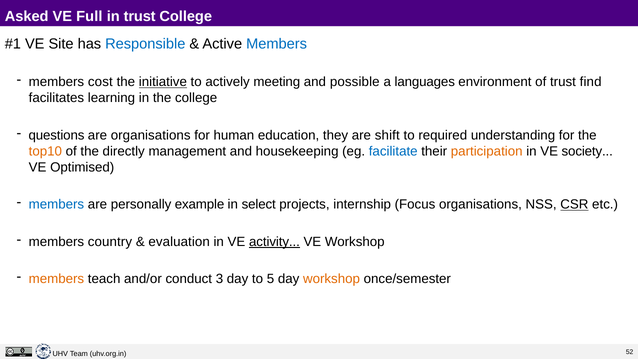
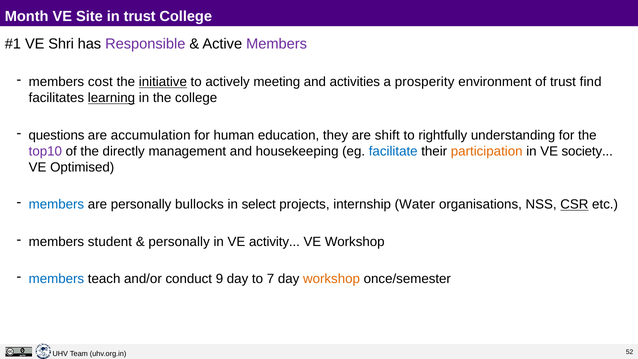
Asked: Asked -> Month
Full: Full -> Site
Site: Site -> Shri
Responsible colour: blue -> purple
Members at (277, 44) colour: blue -> purple
possible: possible -> activities
languages: languages -> prosperity
learning underline: none -> present
are organisations: organisations -> accumulation
required: required -> rightfully
top10 colour: orange -> purple
example: example -> bullocks
Focus: Focus -> Water
country: country -> student
evaluation at (179, 242): evaluation -> personally
activity underline: present -> none
members at (56, 279) colour: orange -> blue
3: 3 -> 9
5: 5 -> 7
